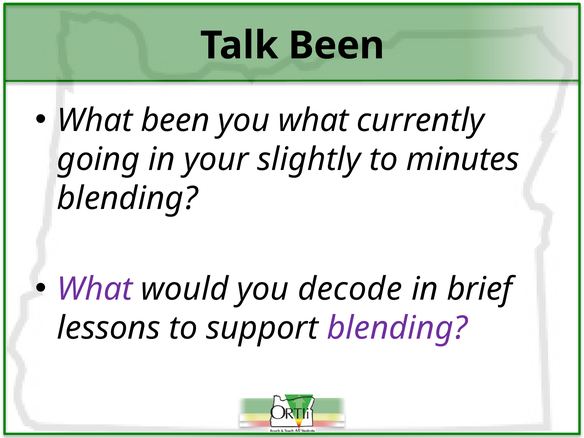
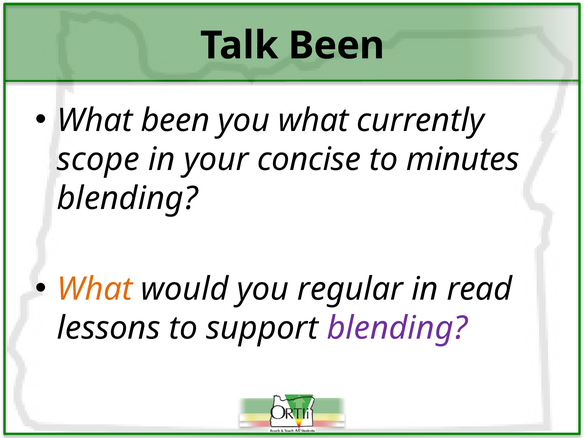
going: going -> scope
slightly: slightly -> concise
What at (95, 289) colour: purple -> orange
decode: decode -> regular
brief: brief -> read
